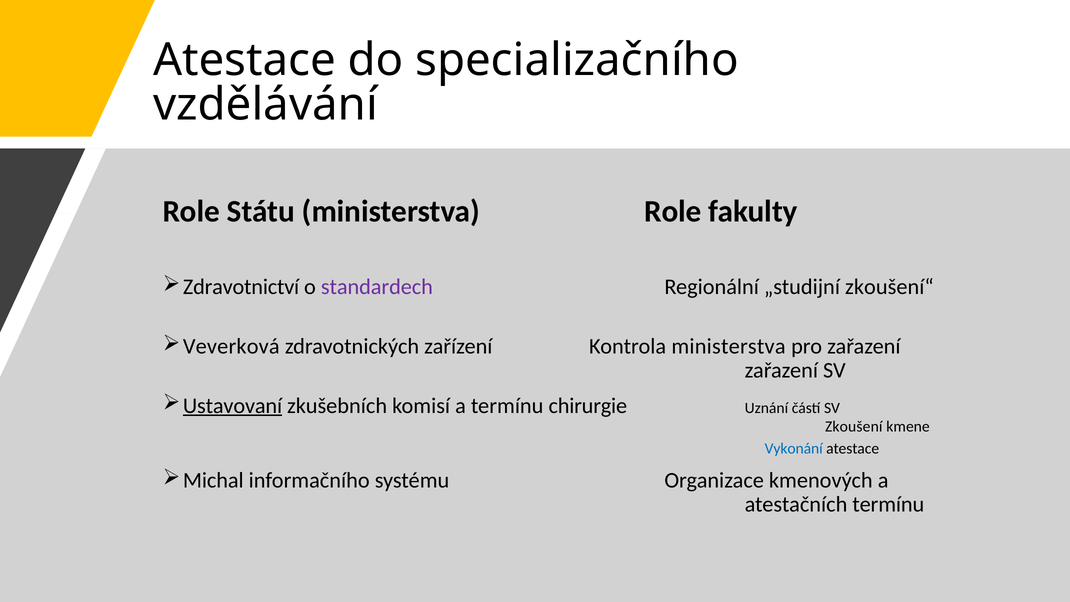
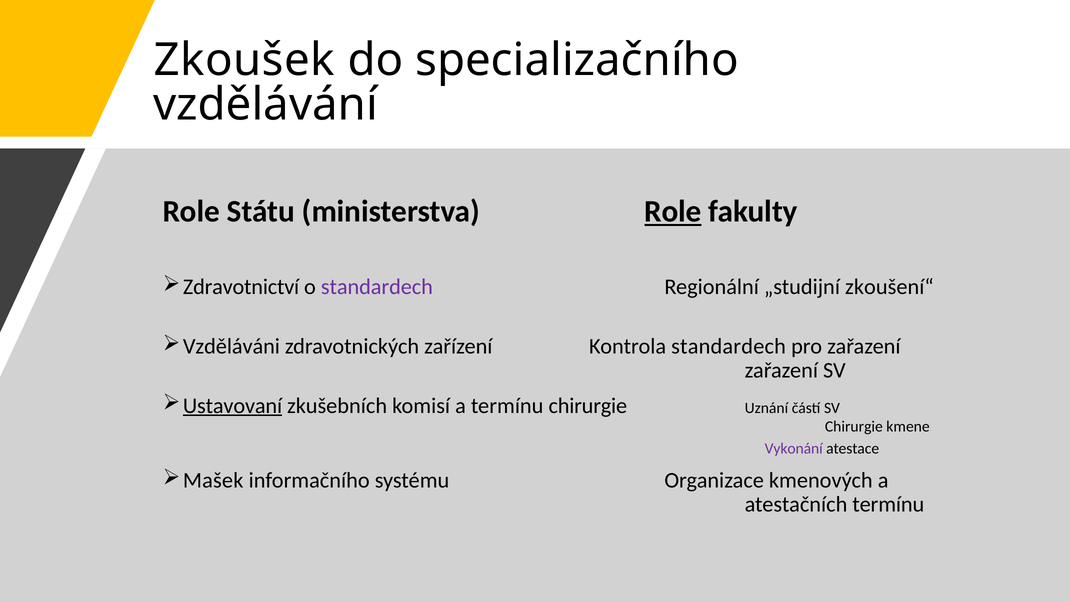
Atestace at (244, 60): Atestace -> Zkoušek
Role at (673, 212) underline: none -> present
Veverková: Veverková -> Vzděláváni
Kontrola ministerstva: ministerstva -> standardech
Zkoušení at (854, 426): Zkoušení -> Chirurgie
Vykonání colour: blue -> purple
Michal: Michal -> Mašek
